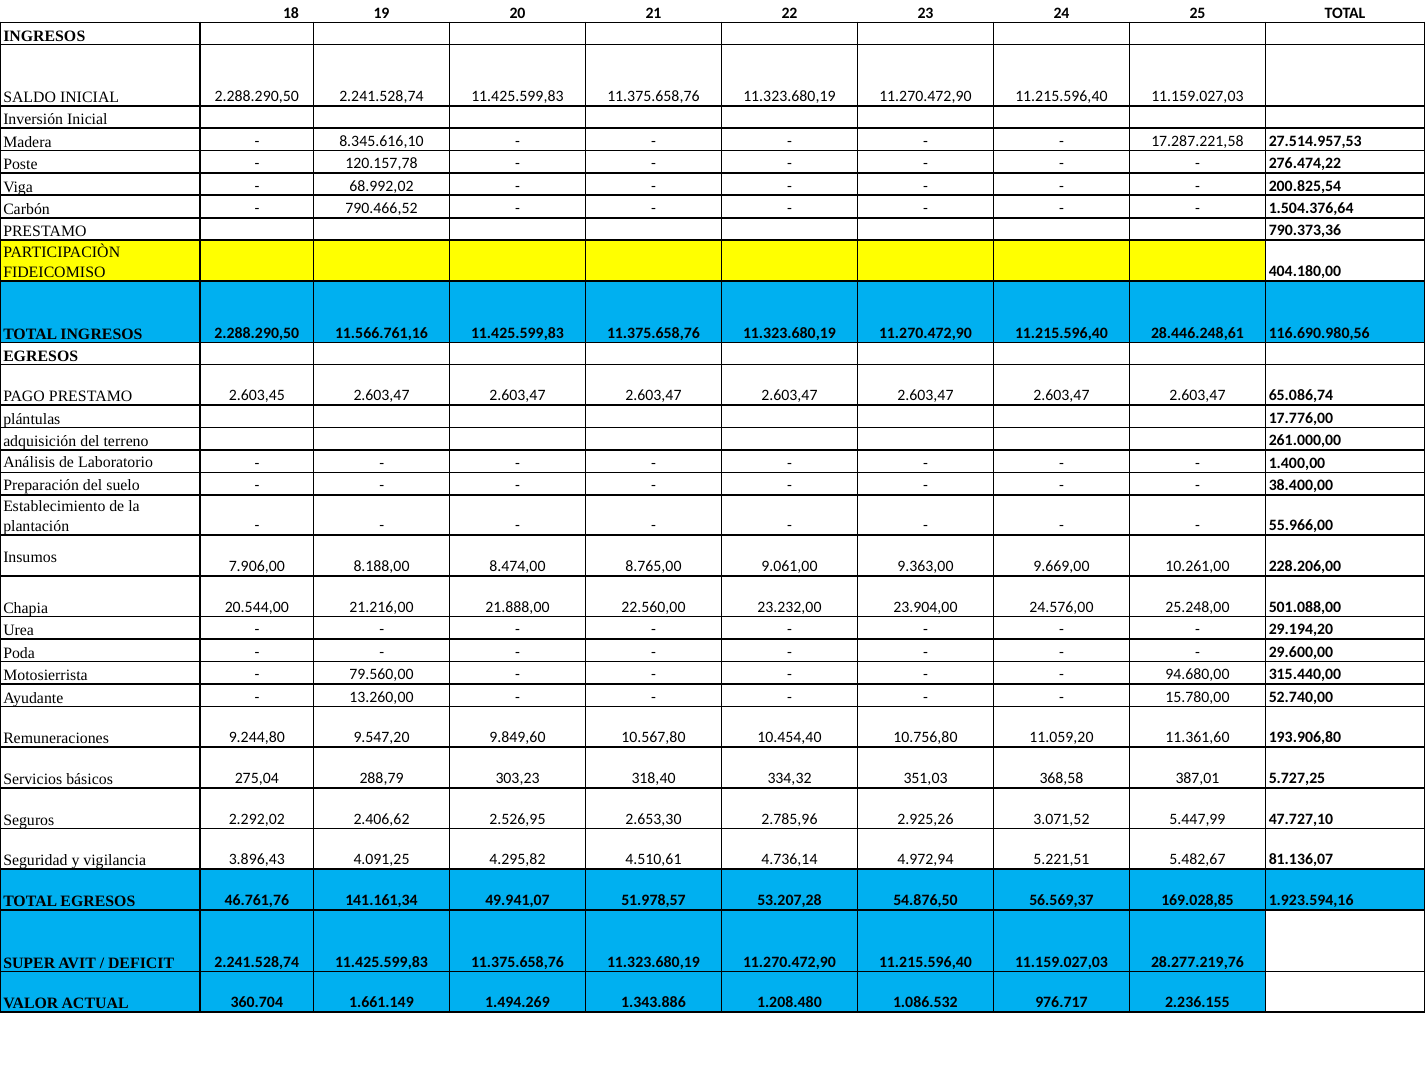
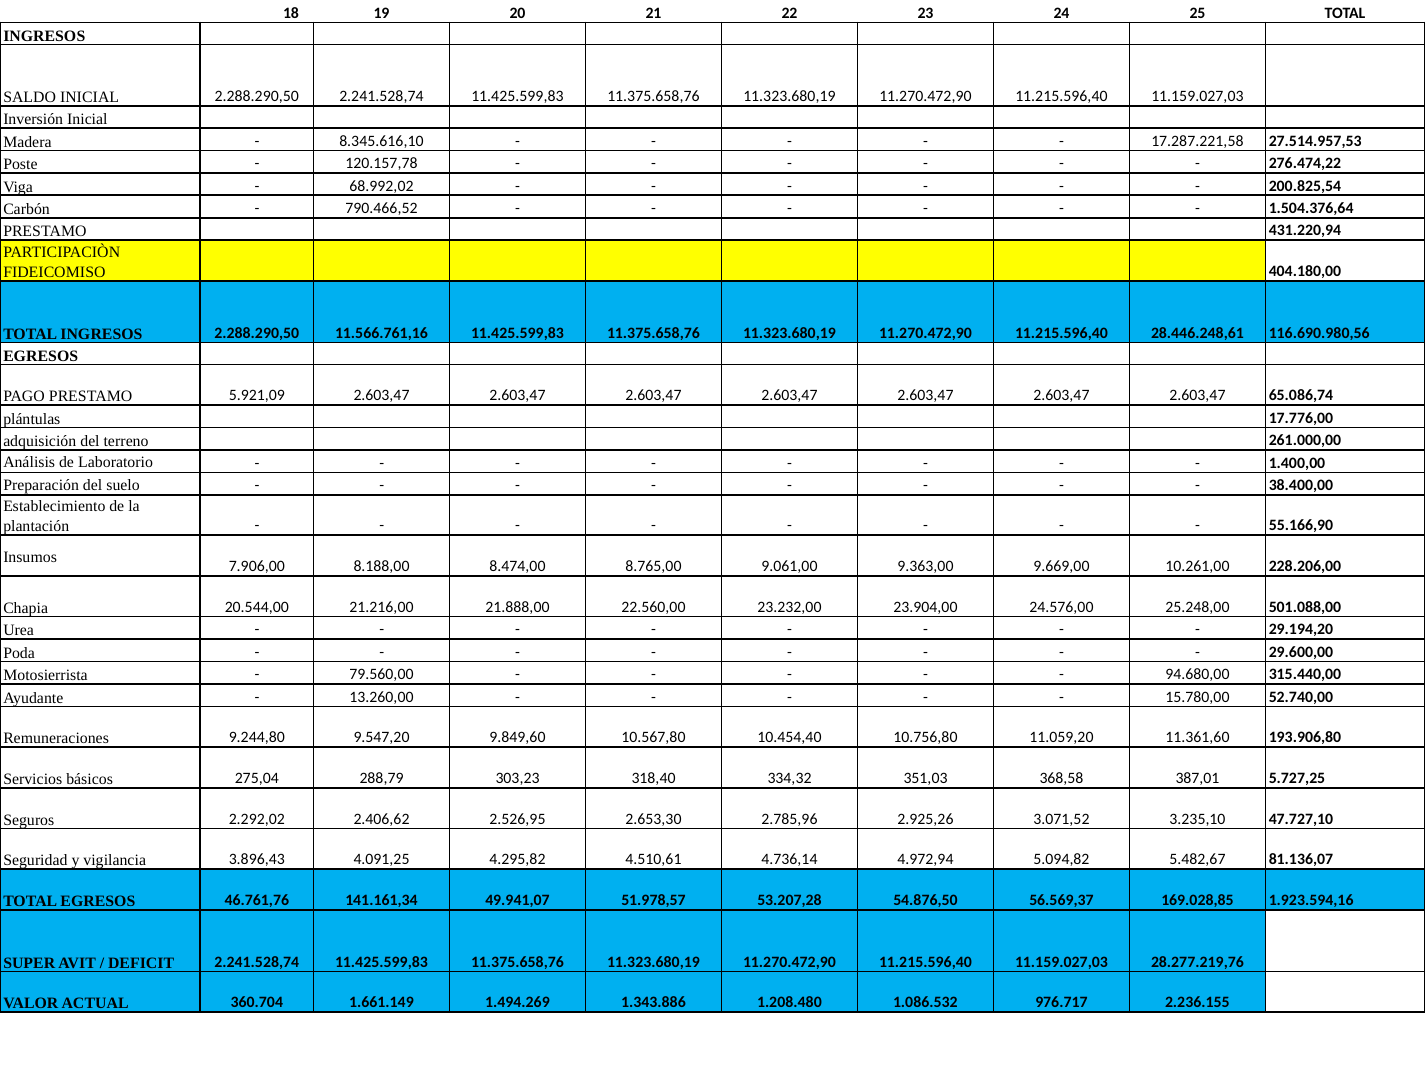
790.373,36: 790.373,36 -> 431.220,94
2.603,45: 2.603,45 -> 5.921,09
55.966,00: 55.966,00 -> 55.166,90
5.447,99: 5.447,99 -> 3.235,10
5.221,51: 5.221,51 -> 5.094,82
